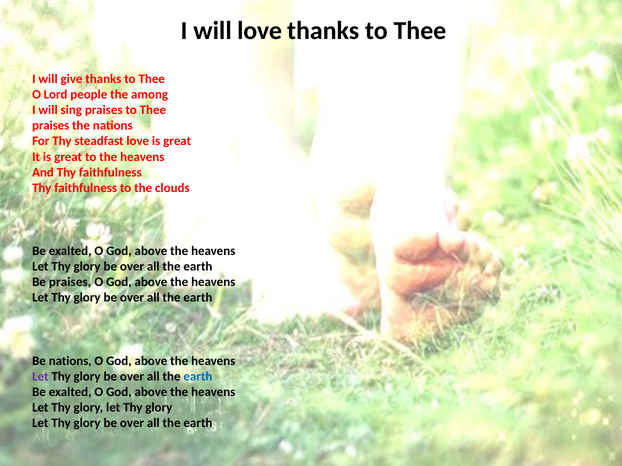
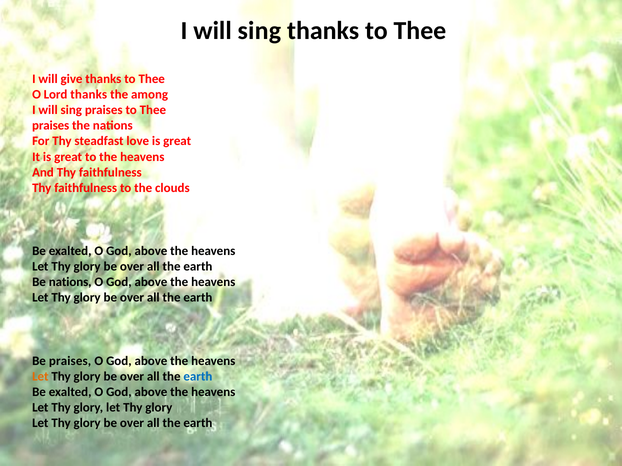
love at (260, 31): love -> sing
Lord people: people -> thanks
Be praises: praises -> nations
Be nations: nations -> praises
Let at (40, 377) colour: purple -> orange
